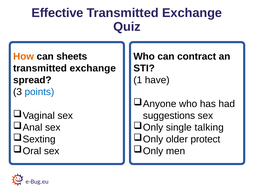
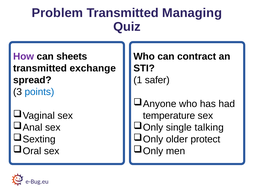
Effective: Effective -> Problem
Exchange at (192, 13): Exchange -> Managing
How colour: orange -> purple
have: have -> safer
suggestions: suggestions -> temperature
